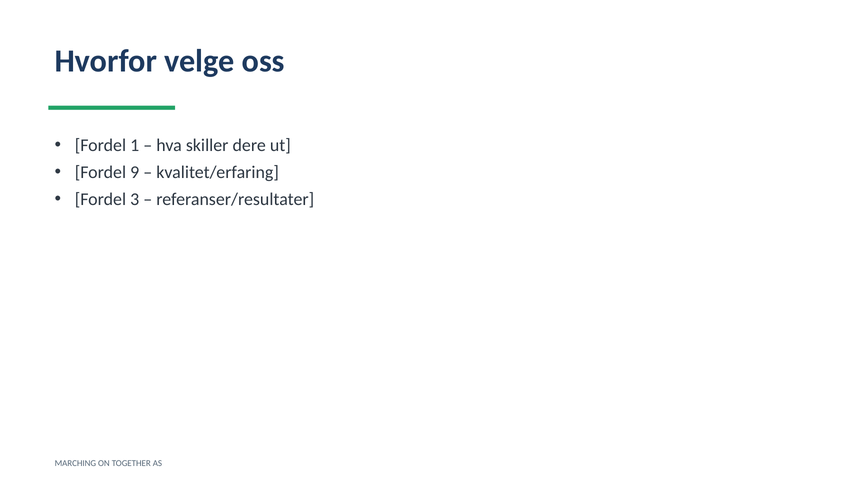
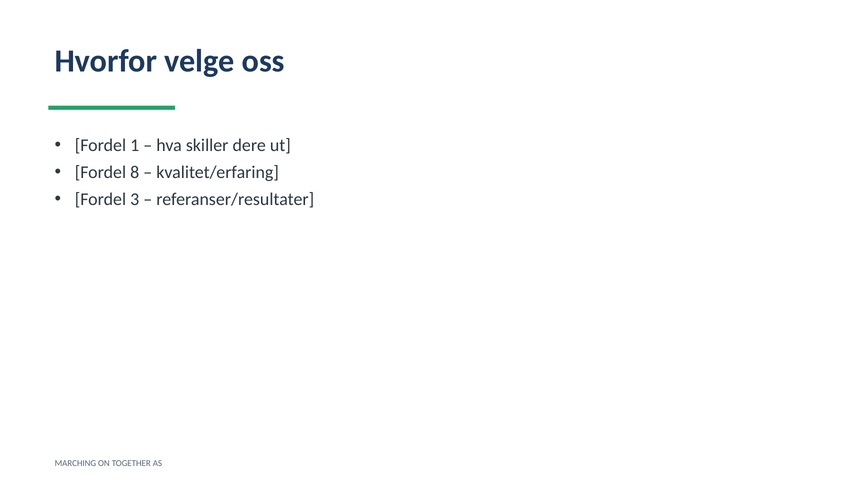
9: 9 -> 8
